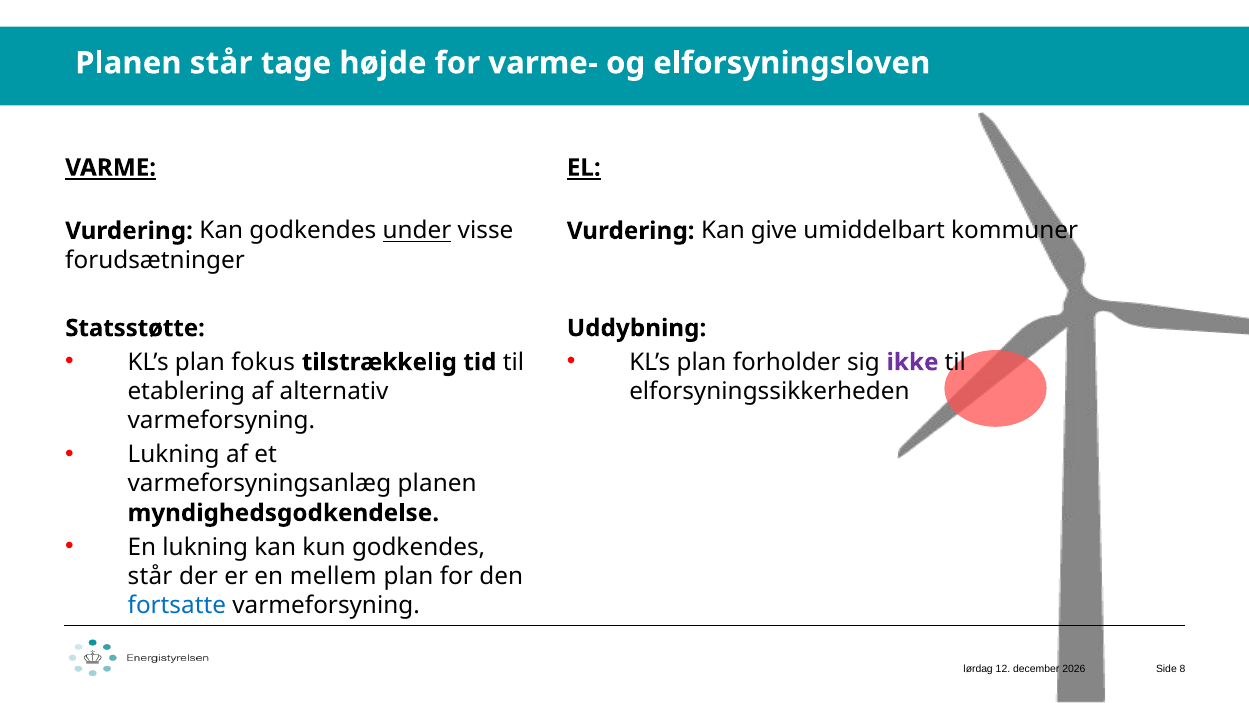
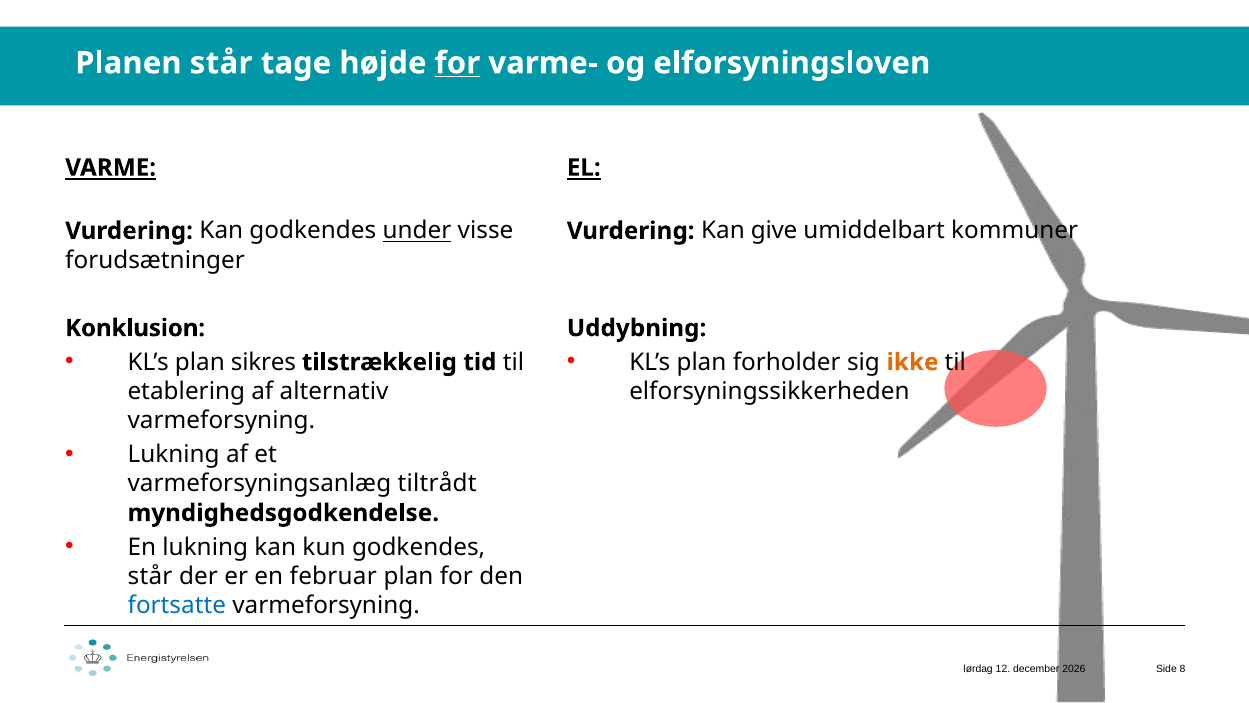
for at (457, 63) underline: none -> present
Statsstøtte: Statsstøtte -> Konklusion
fokus: fokus -> sikres
ikke colour: purple -> orange
varmeforsyningsanlæg planen: planen -> tiltrådt
mellem: mellem -> februar
